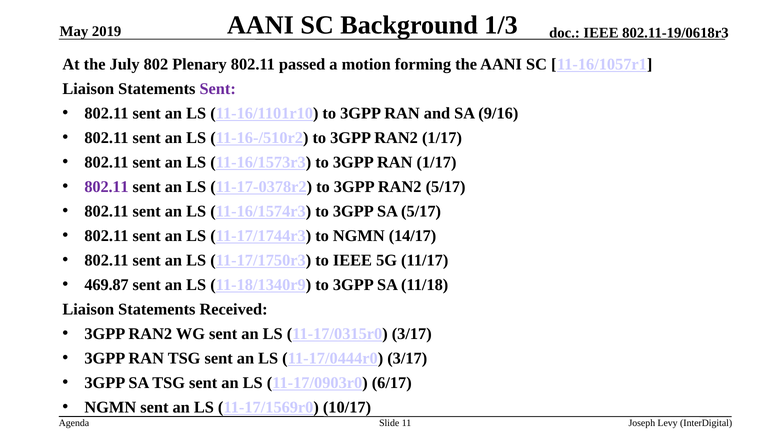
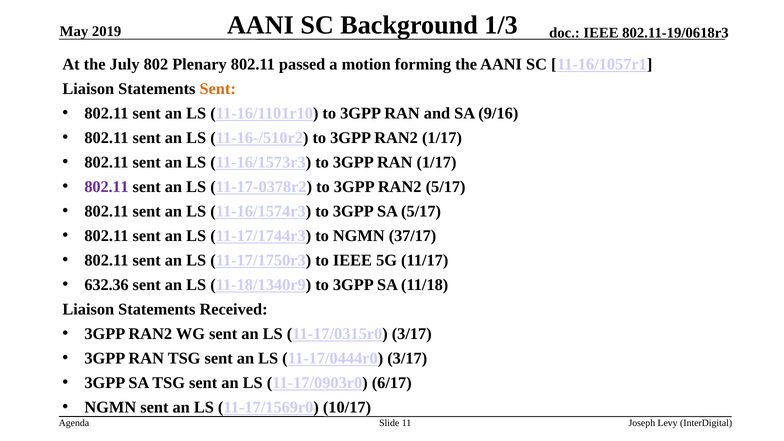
Sent at (218, 89) colour: purple -> orange
14/17: 14/17 -> 37/17
469.87: 469.87 -> 632.36
